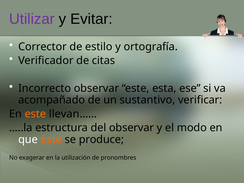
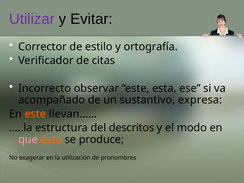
verificar: verificar -> expresa
del observar: observar -> descritos
que colour: white -> pink
